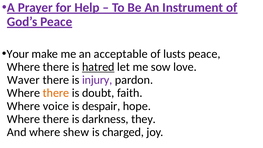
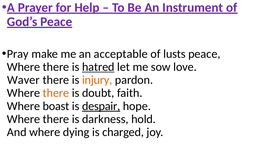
Your: Your -> Pray
injury colour: purple -> orange
voice: voice -> boast
despair underline: none -> present
they: they -> hold
shew: shew -> dying
